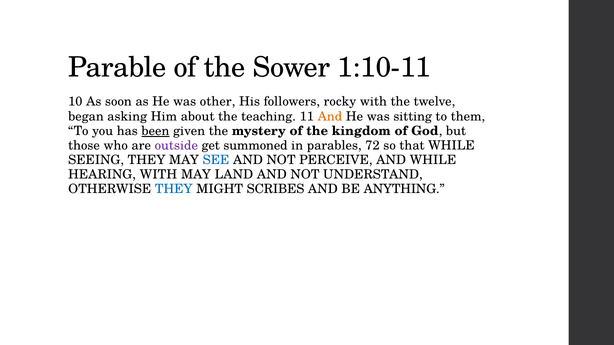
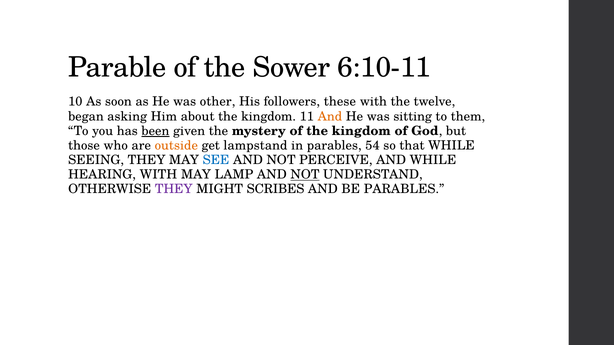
1:10-11: 1:10-11 -> 6:10-11
rocky: rocky -> these
about the teaching: teaching -> kingdom
outside colour: purple -> orange
summoned: summoned -> lampstand
72: 72 -> 54
LAND: LAND -> LAMP
NOT at (305, 175) underline: none -> present
THEY at (174, 189) colour: blue -> purple
BE ANYTHING: ANYTHING -> PARABLES
